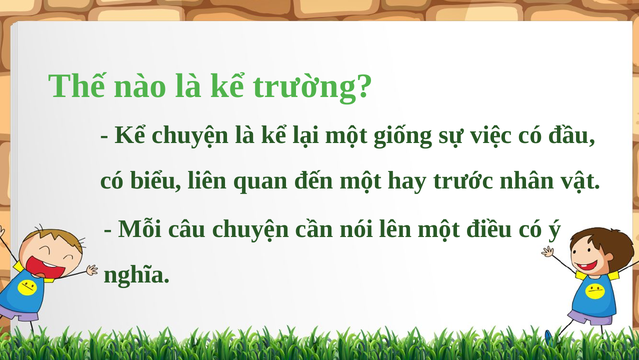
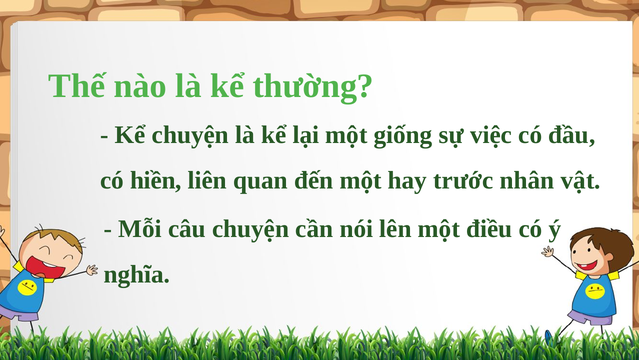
trường: trường -> thường
biểu: biểu -> hiền
